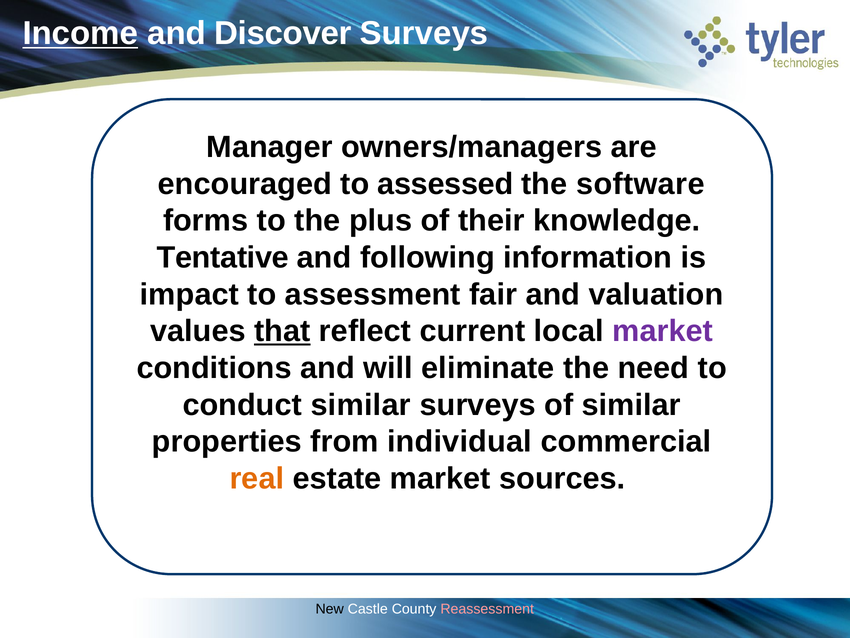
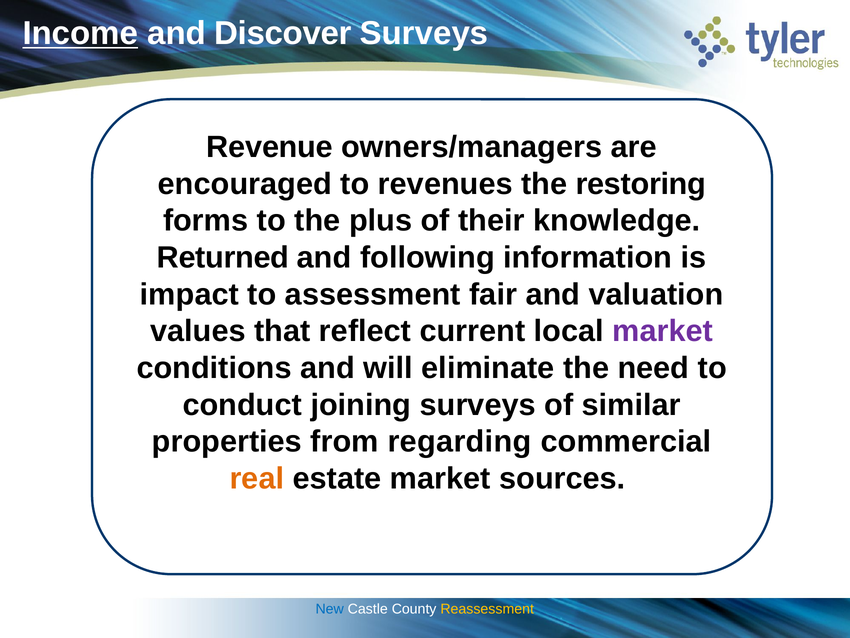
Manager: Manager -> Revenue
assessed: assessed -> revenues
software: software -> restoring
Tentative: Tentative -> Returned
that underline: present -> none
conduct similar: similar -> joining
individual: individual -> regarding
New colour: black -> blue
Reassessment colour: pink -> yellow
